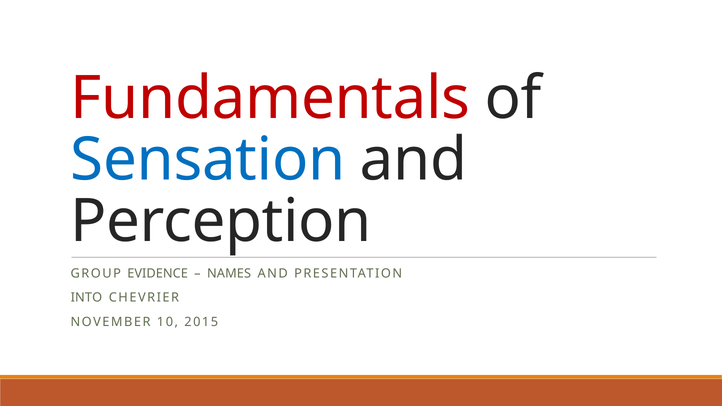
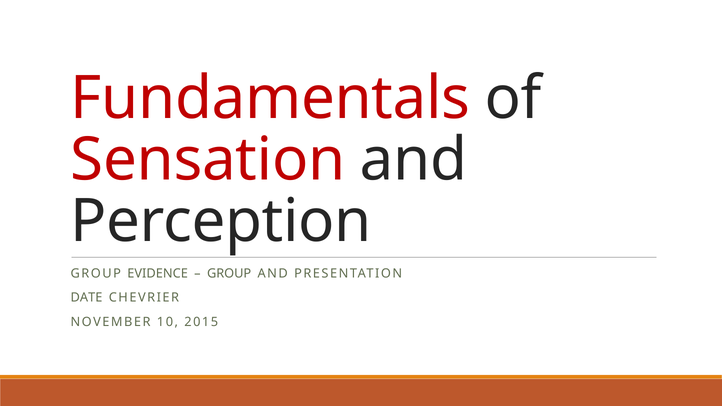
Sensation colour: blue -> red
NAMES at (229, 273): NAMES -> GROUP
INTO: INTO -> DATE
